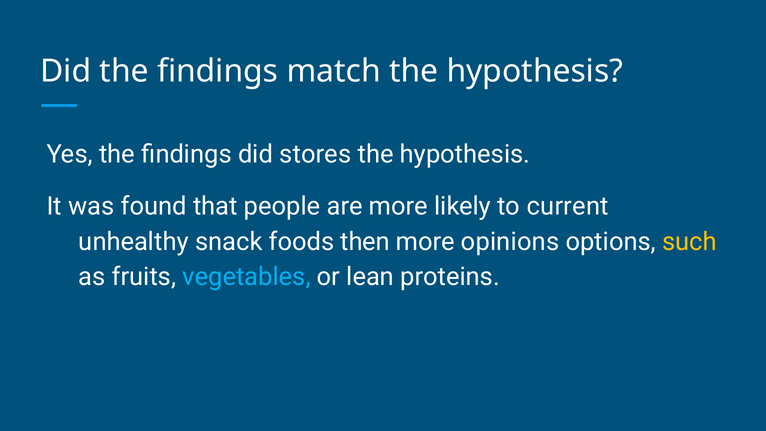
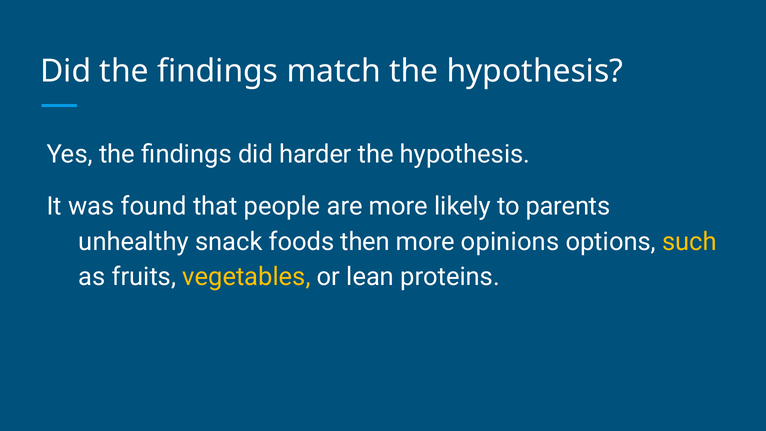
stores: stores -> harder
current: current -> parents
vegetables colour: light blue -> yellow
